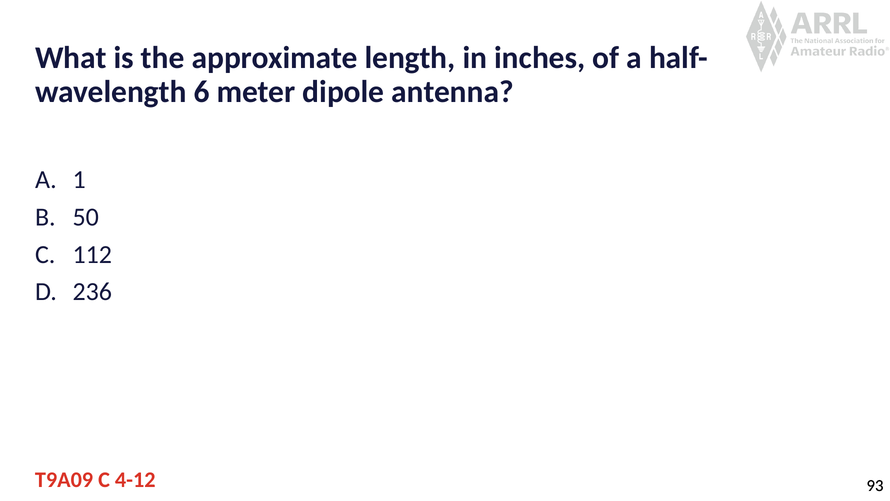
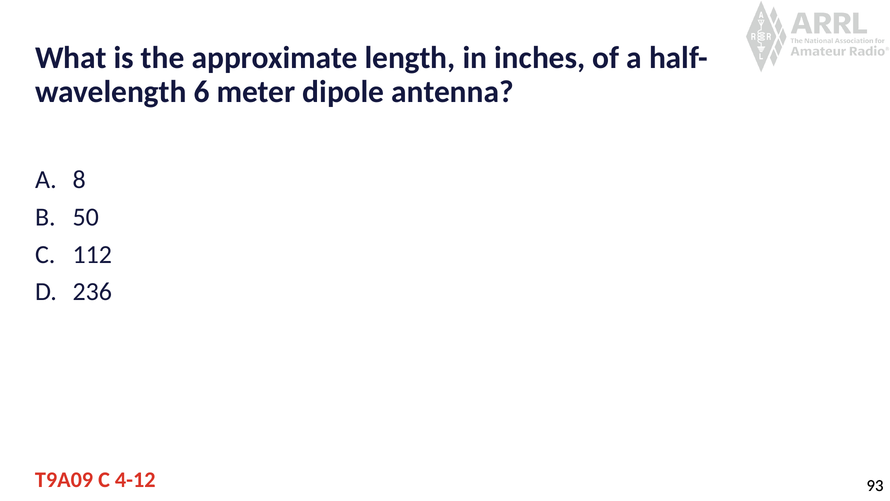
1: 1 -> 8
